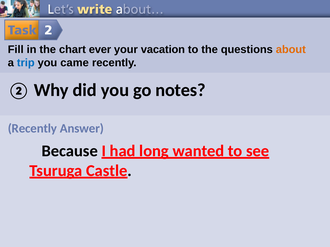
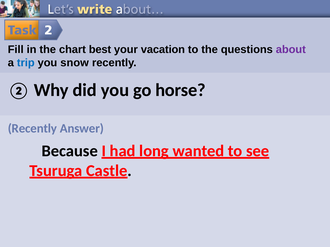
ever: ever -> best
about colour: orange -> purple
came: came -> snow
notes: notes -> horse
